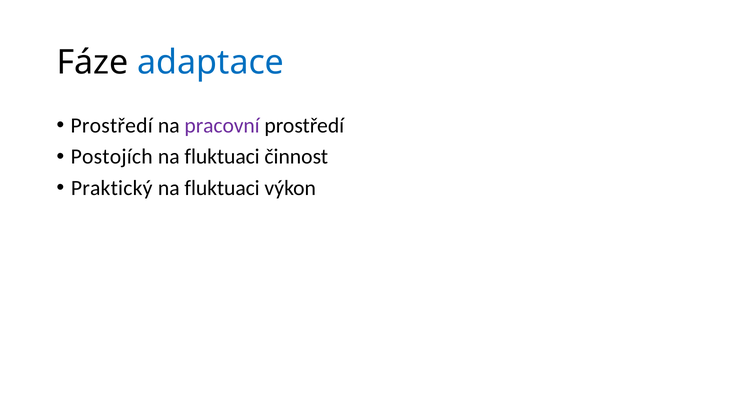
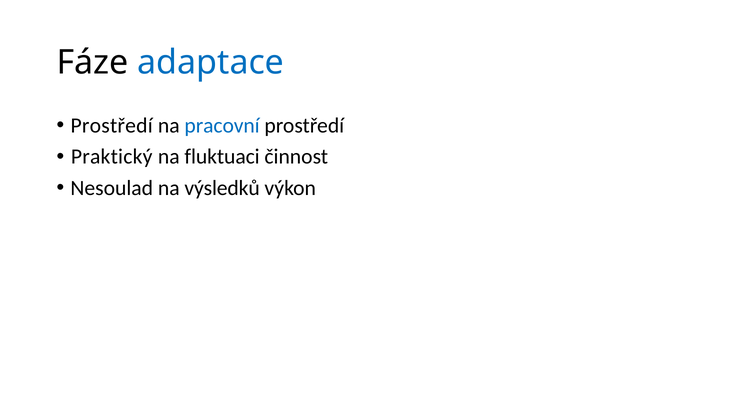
pracovní colour: purple -> blue
Postojích: Postojích -> Praktický
Praktický: Praktický -> Nesoulad
fluktuaci at (222, 188): fluktuaci -> výsledků
